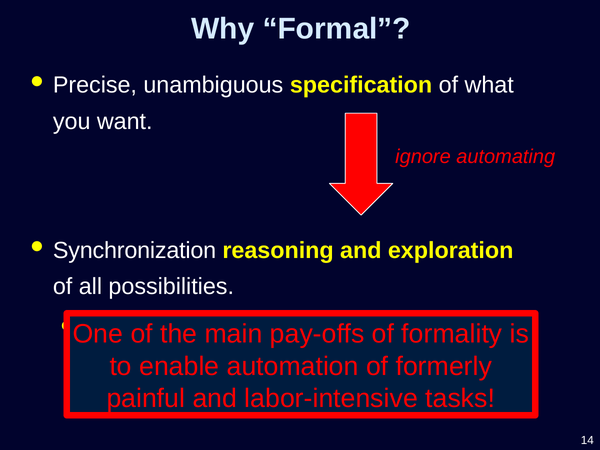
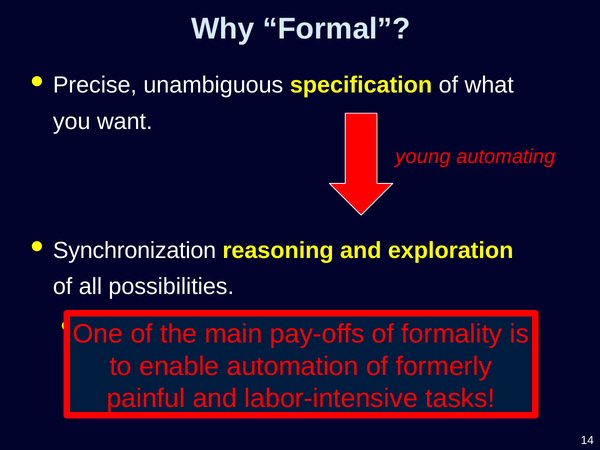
ignore: ignore -> young
